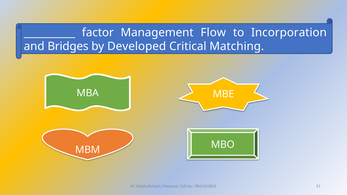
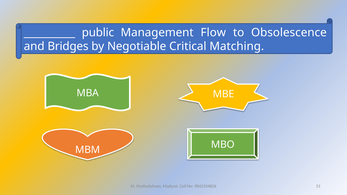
factor: factor -> public
Incorporation: Incorporation -> Obsolescence
Developed: Developed -> Negotiable
